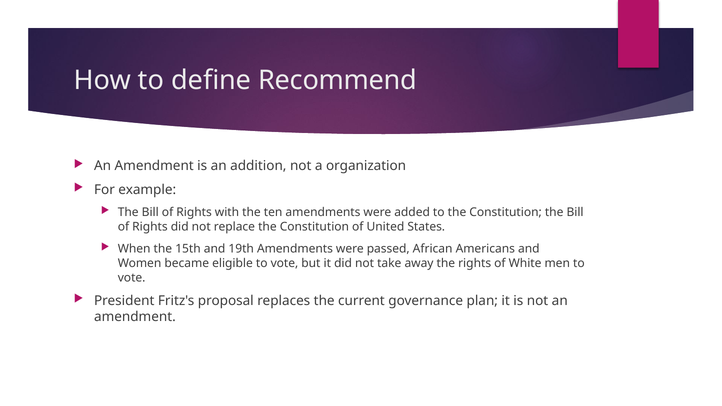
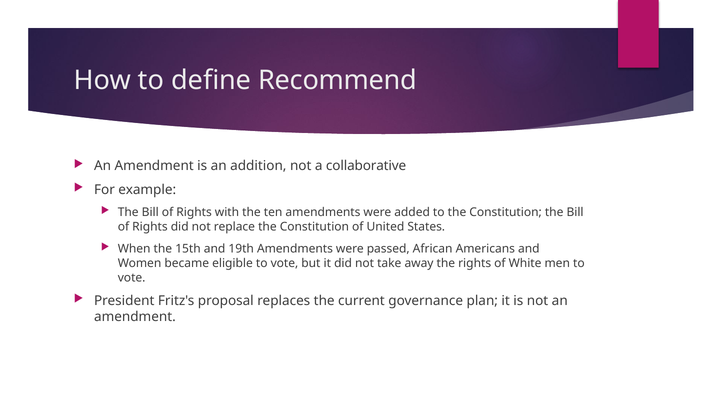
organization: organization -> collaborative
